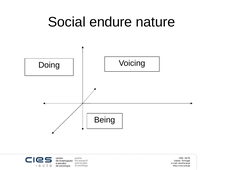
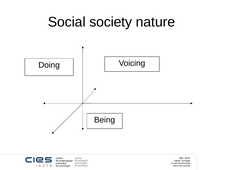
endure: endure -> society
